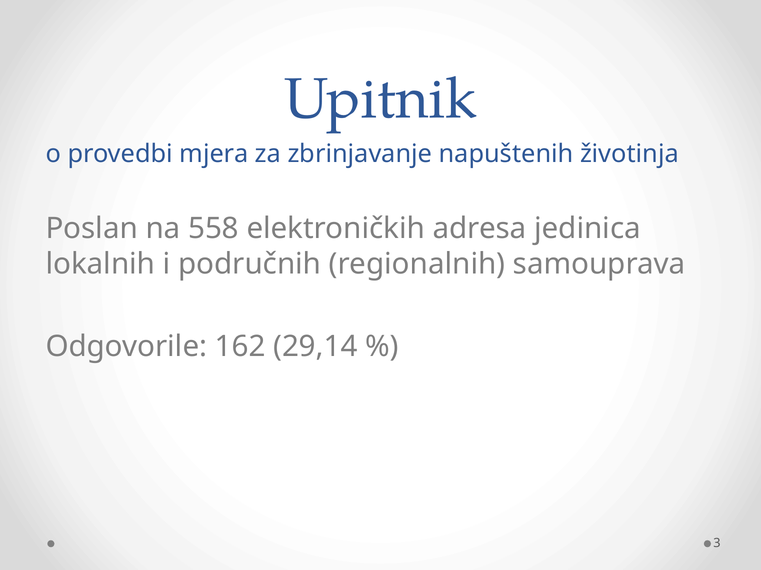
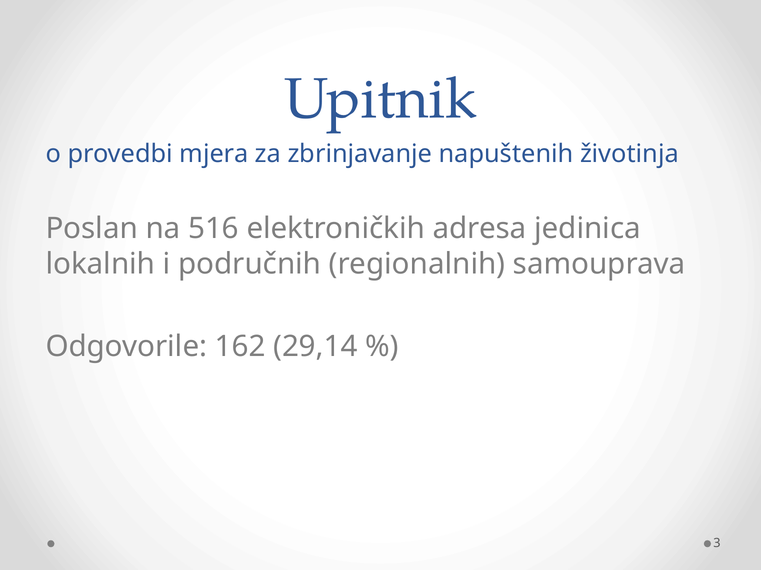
558: 558 -> 516
